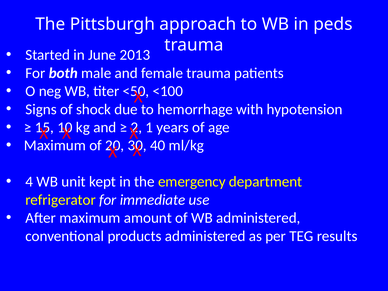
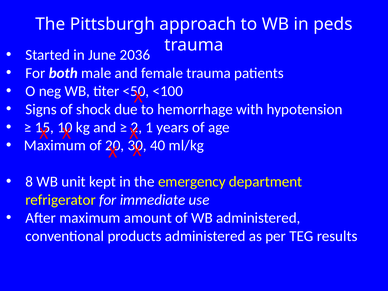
2013: 2013 -> 2036
4: 4 -> 8
